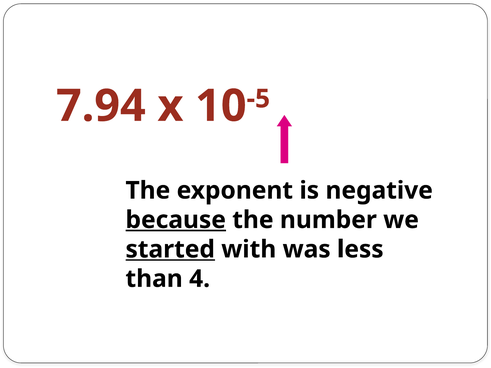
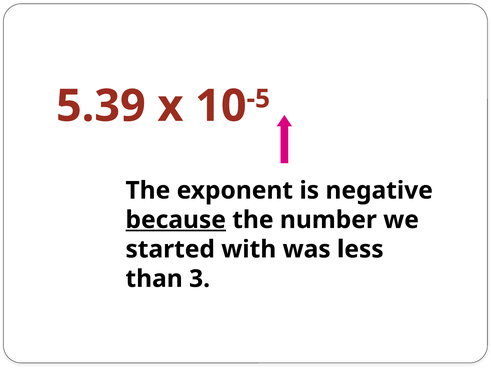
7.94: 7.94 -> 5.39
started underline: present -> none
4: 4 -> 3
